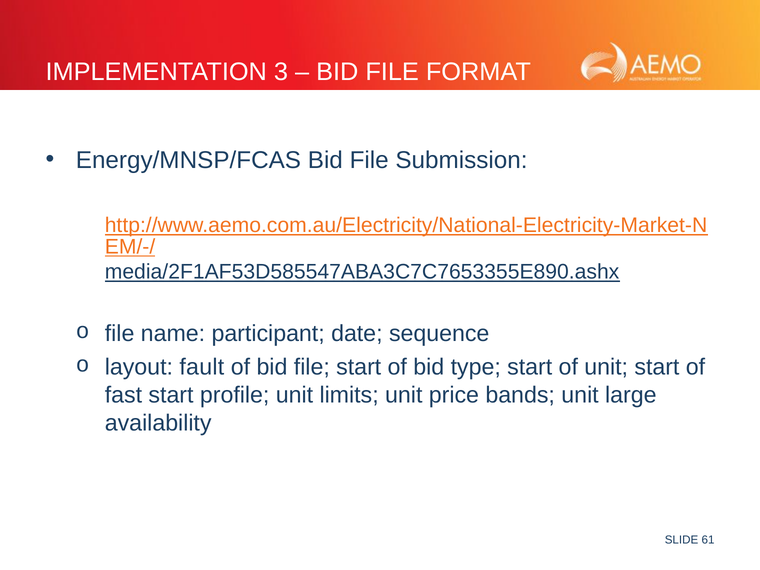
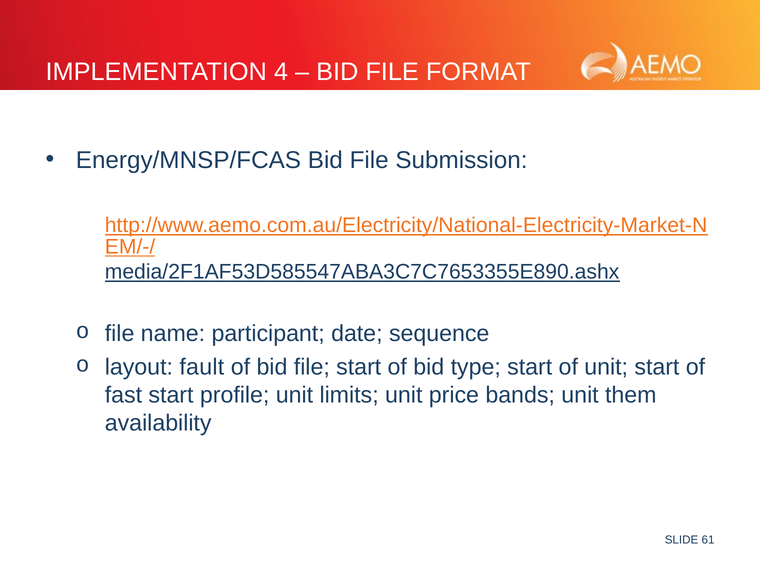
3: 3 -> 4
large: large -> them
